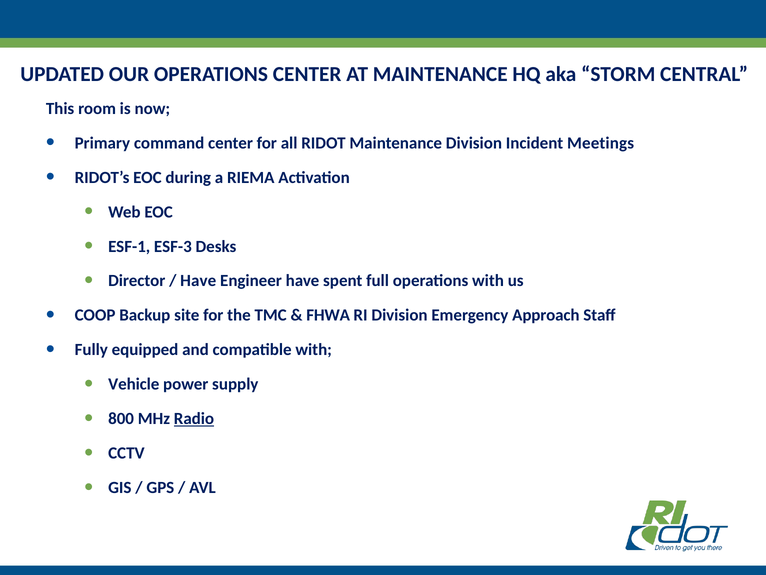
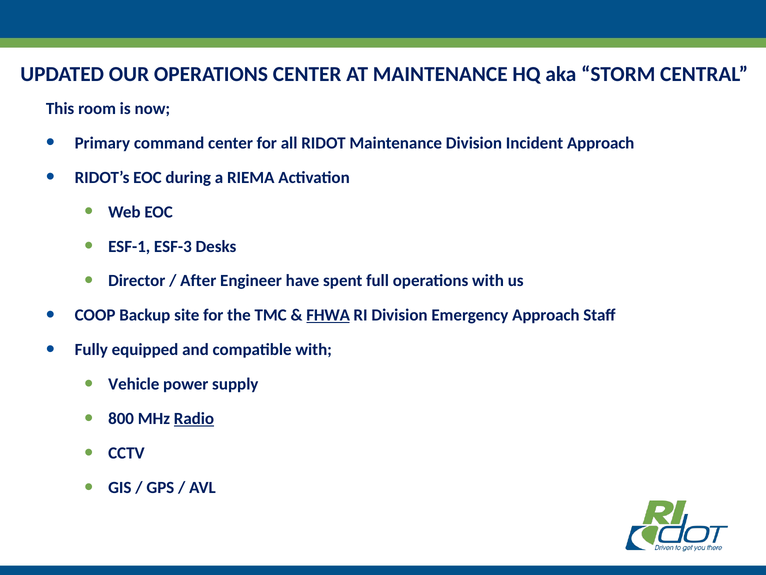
Incident Meetings: Meetings -> Approach
Have at (198, 281): Have -> After
FHWA underline: none -> present
